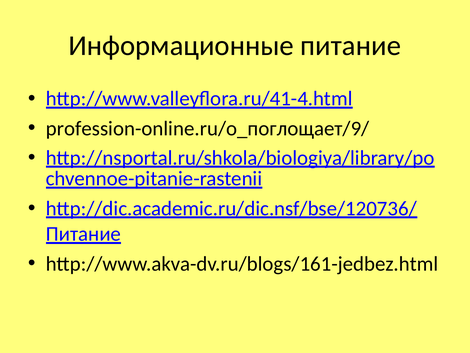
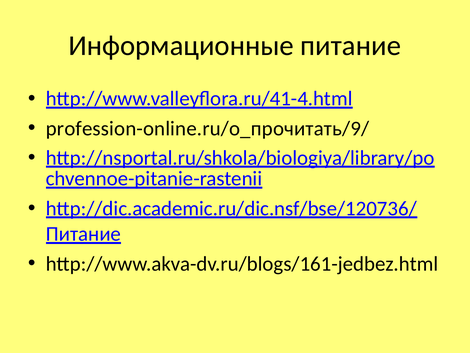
profession-online.ru/o_поглощает/9/: profession-online.ru/o_поглощает/9/ -> profession-online.ru/o_прочитать/9/
